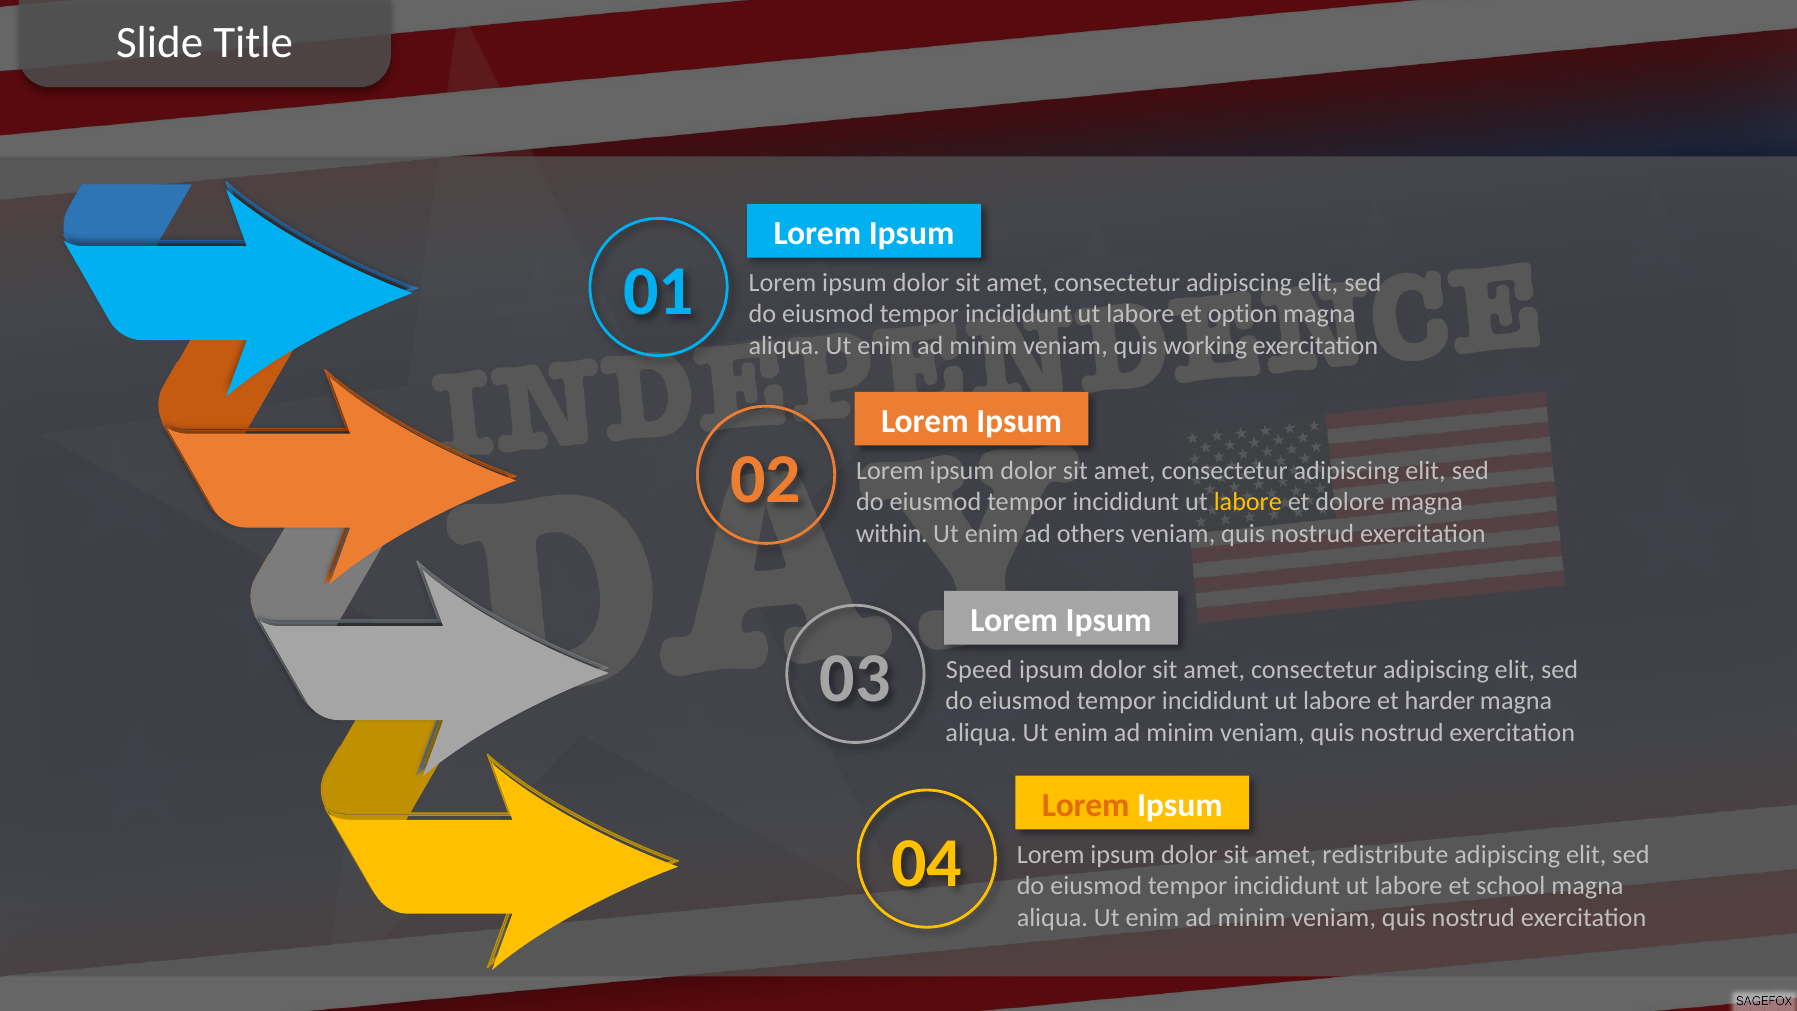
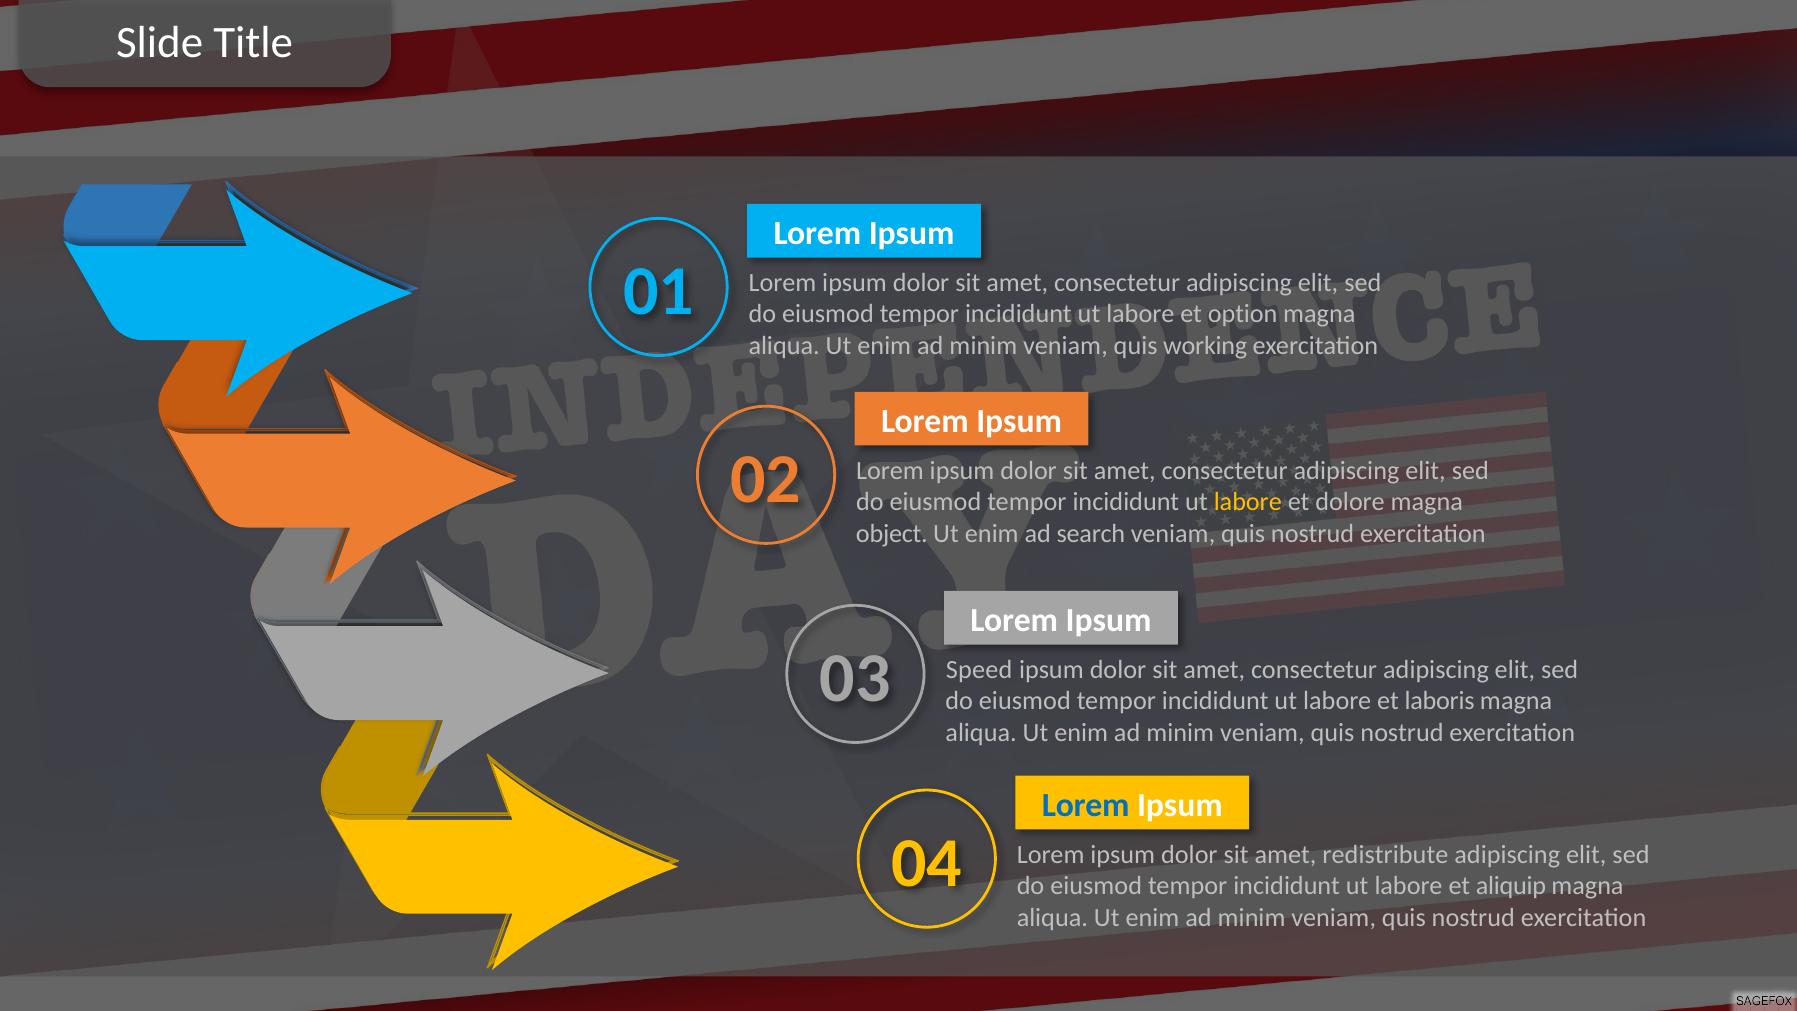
within: within -> object
others: others -> search
harder: harder -> laboris
Lorem at (1086, 805) colour: orange -> blue
school: school -> aliquip
